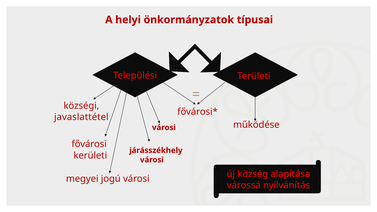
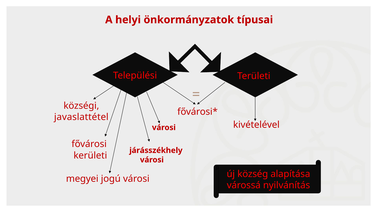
működése: működése -> kivételével
